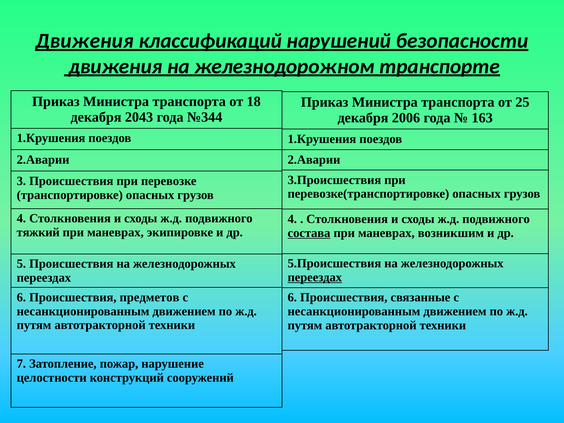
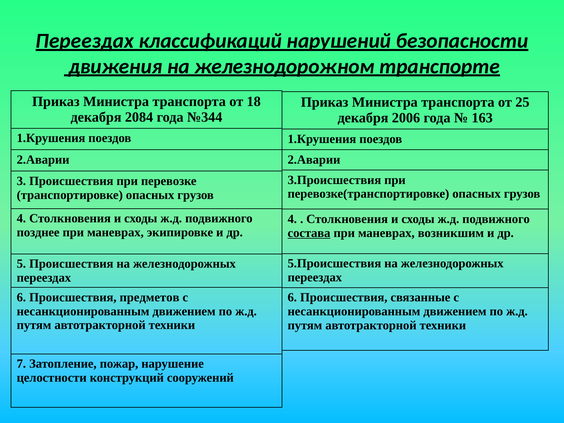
Движения at (85, 41): Движения -> Переездах
2043: 2043 -> 2084
тяжкий: тяжкий -> позднее
переездах at (315, 277) underline: present -> none
